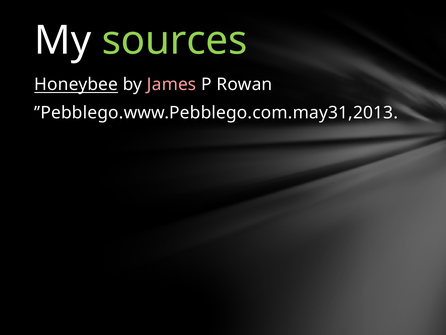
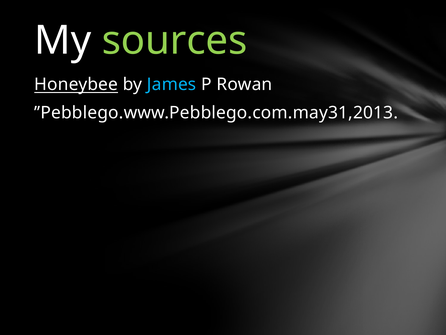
James colour: pink -> light blue
